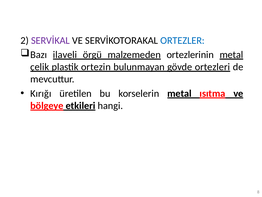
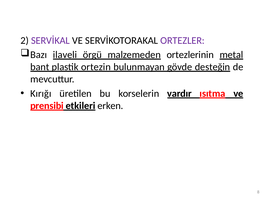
ORTEZLER colour: blue -> purple
çelik: çelik -> bant
ortezleri: ortezleri -> desteğin
korselerin metal: metal -> vardır
bölgeye: bölgeye -> prensibi
hangi: hangi -> erken
